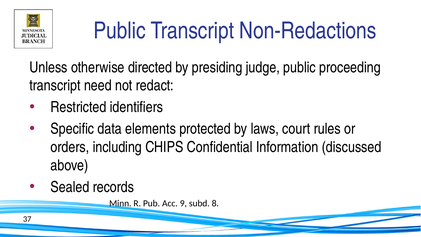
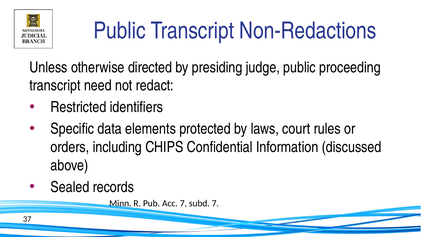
Acc 9: 9 -> 7
subd 8: 8 -> 7
